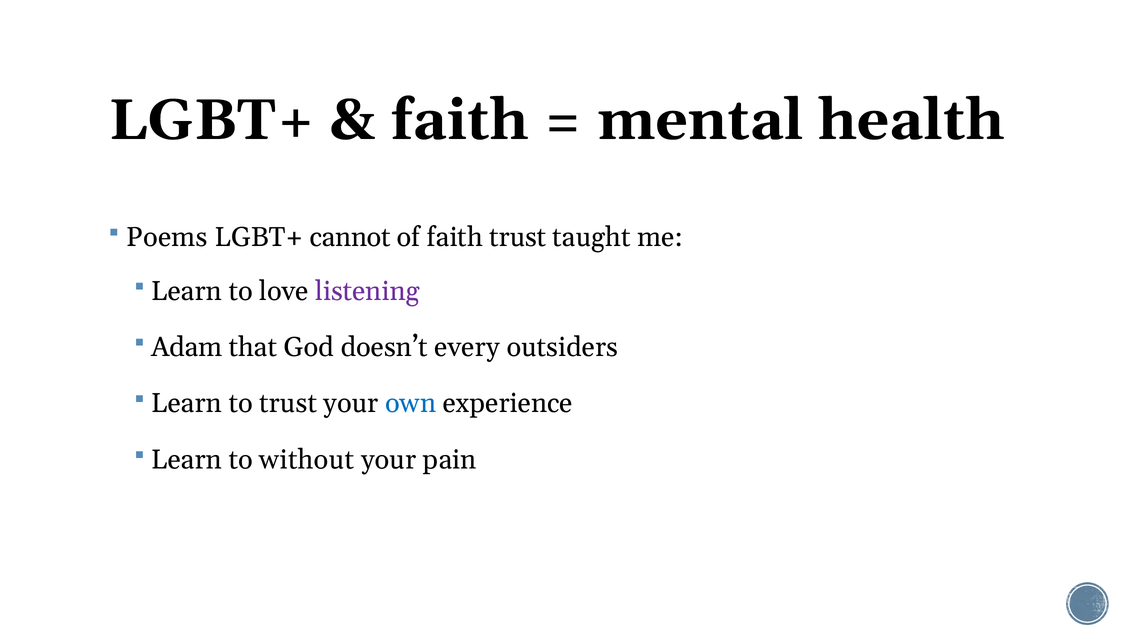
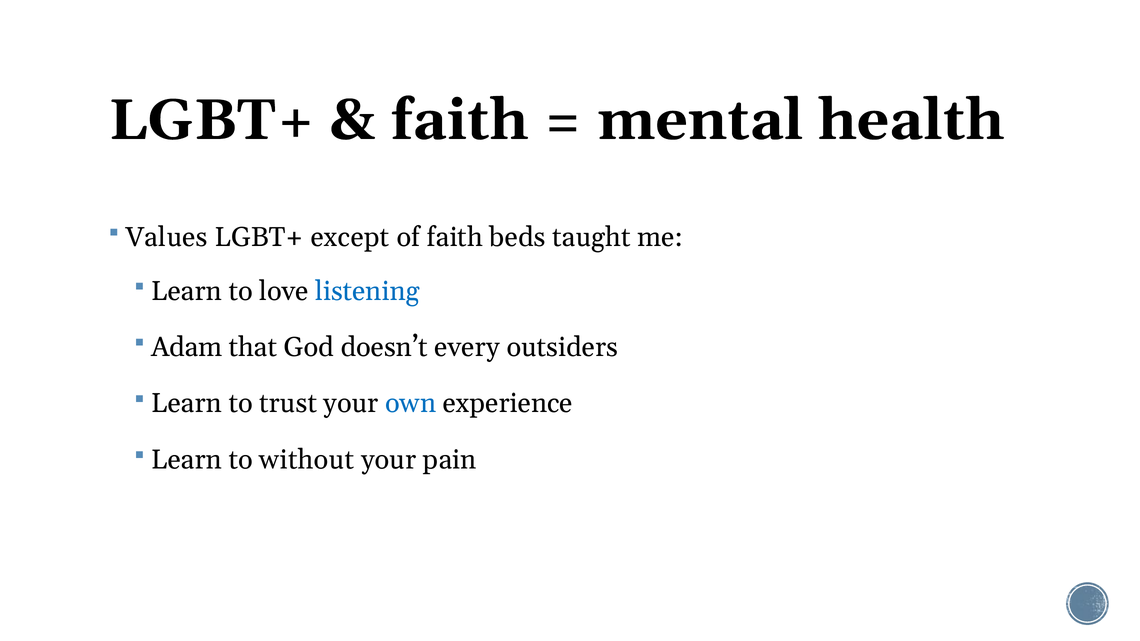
Poems: Poems -> Values
cannot: cannot -> except
faith trust: trust -> beds
listening colour: purple -> blue
